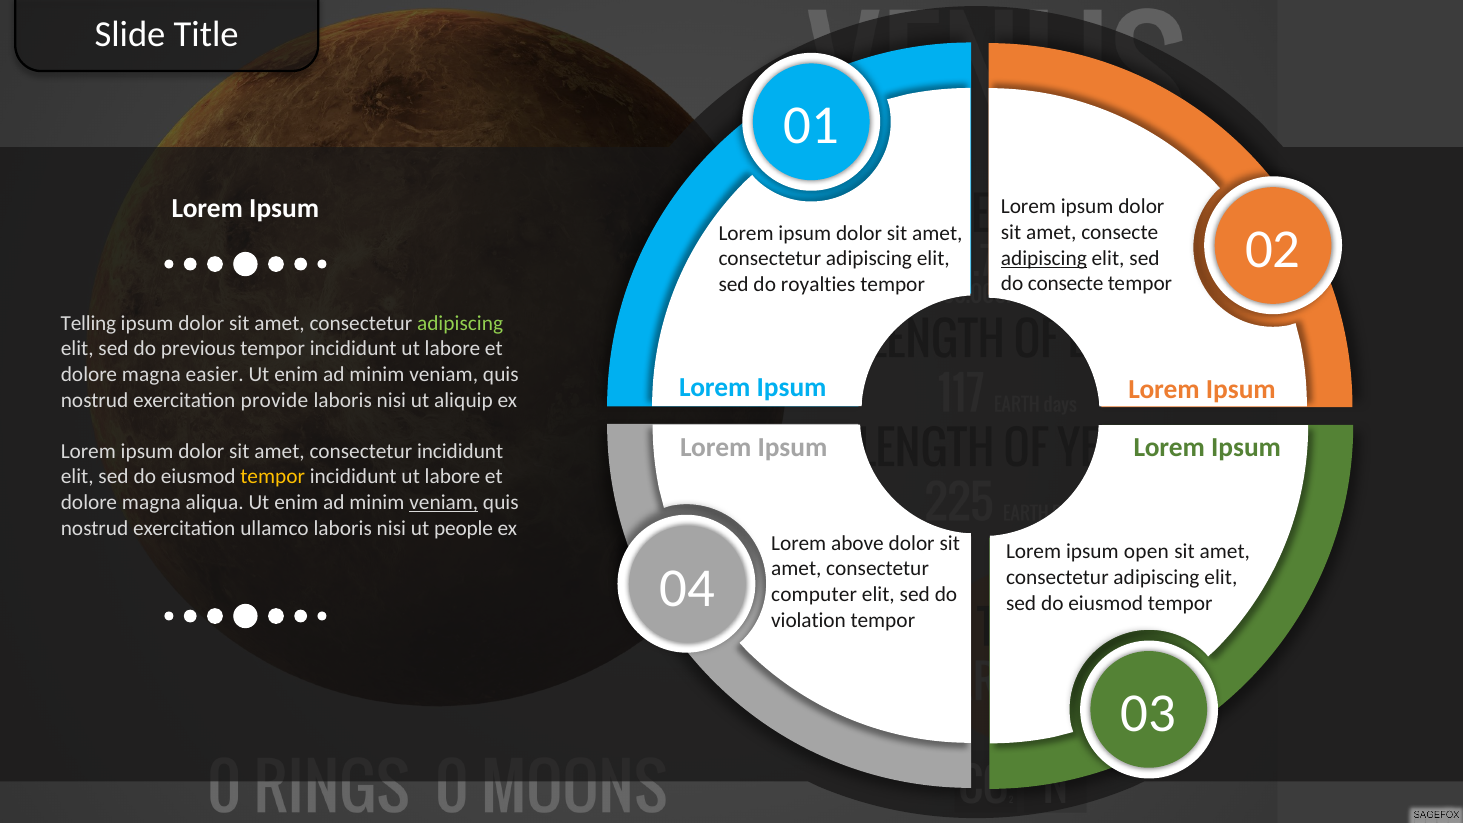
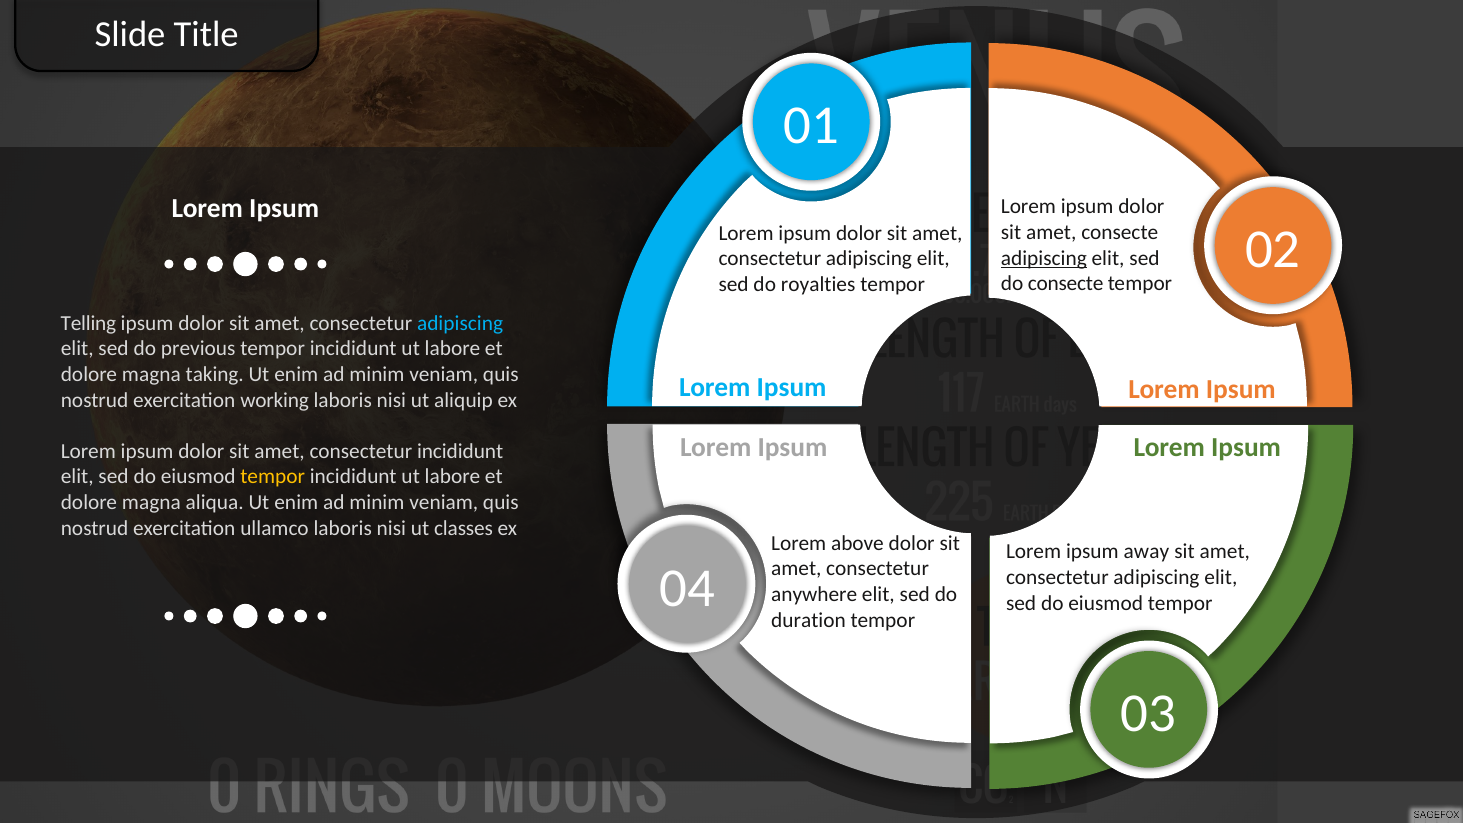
adipiscing at (460, 323) colour: light green -> light blue
easier: easier -> taking
provide: provide -> working
veniam at (444, 503) underline: present -> none
people: people -> classes
open: open -> away
computer: computer -> anywhere
violation: violation -> duration
